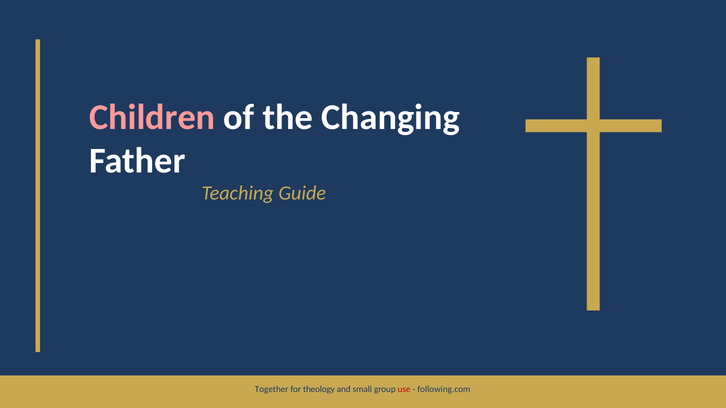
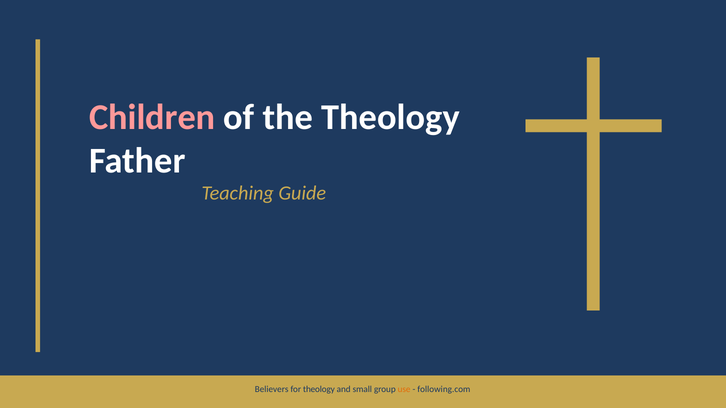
the Changing: Changing -> Theology
Together: Together -> Believers
use colour: red -> orange
